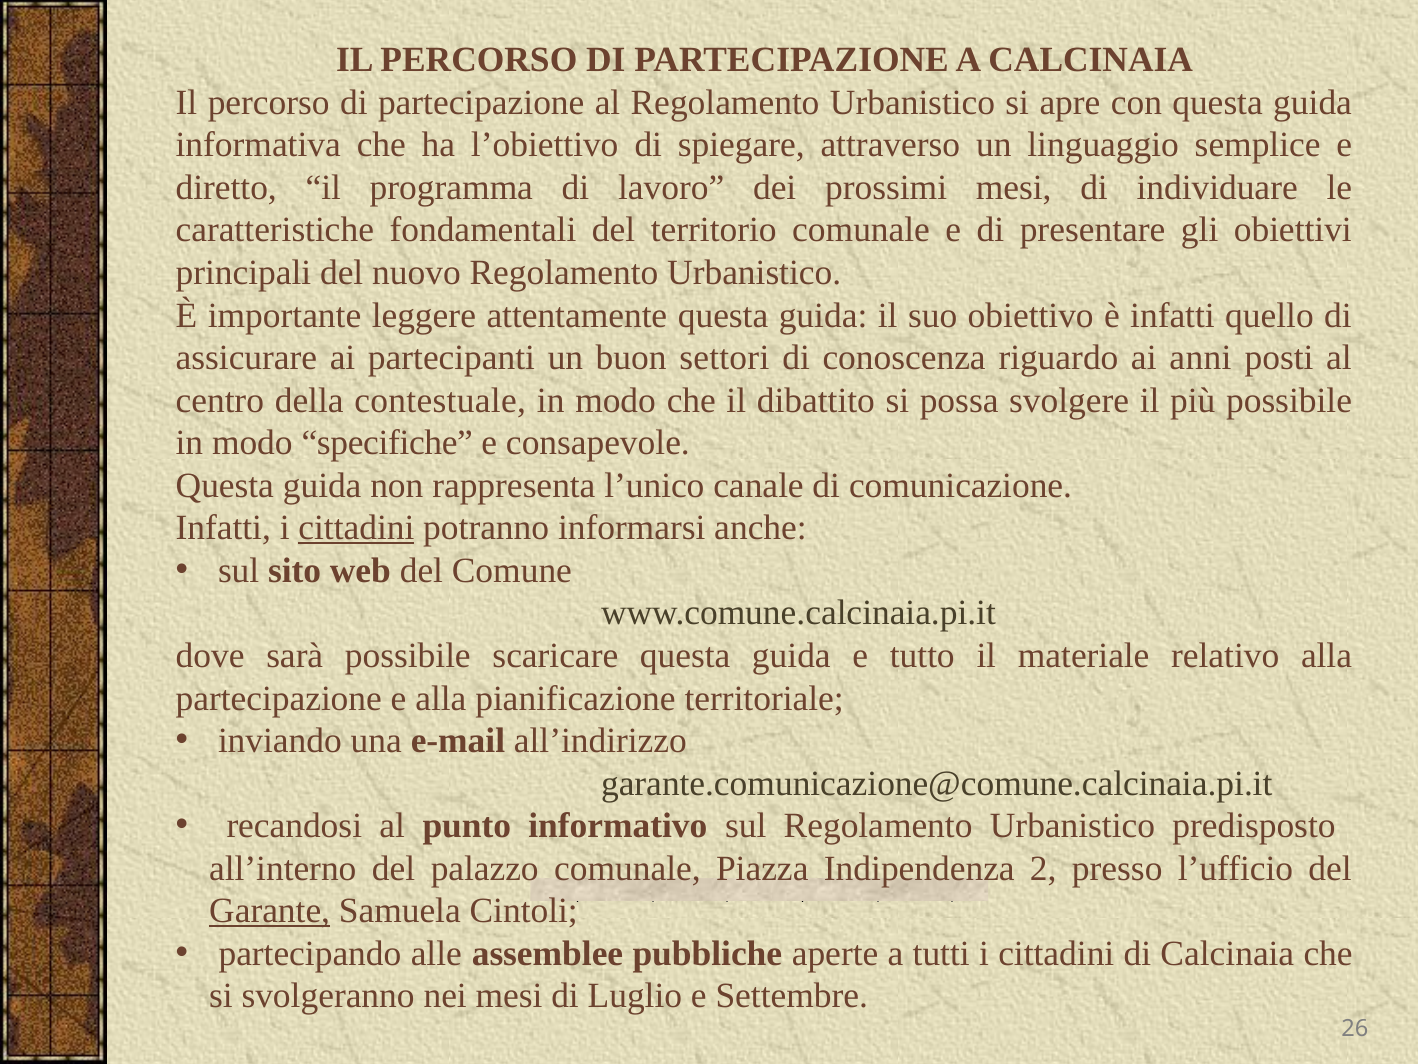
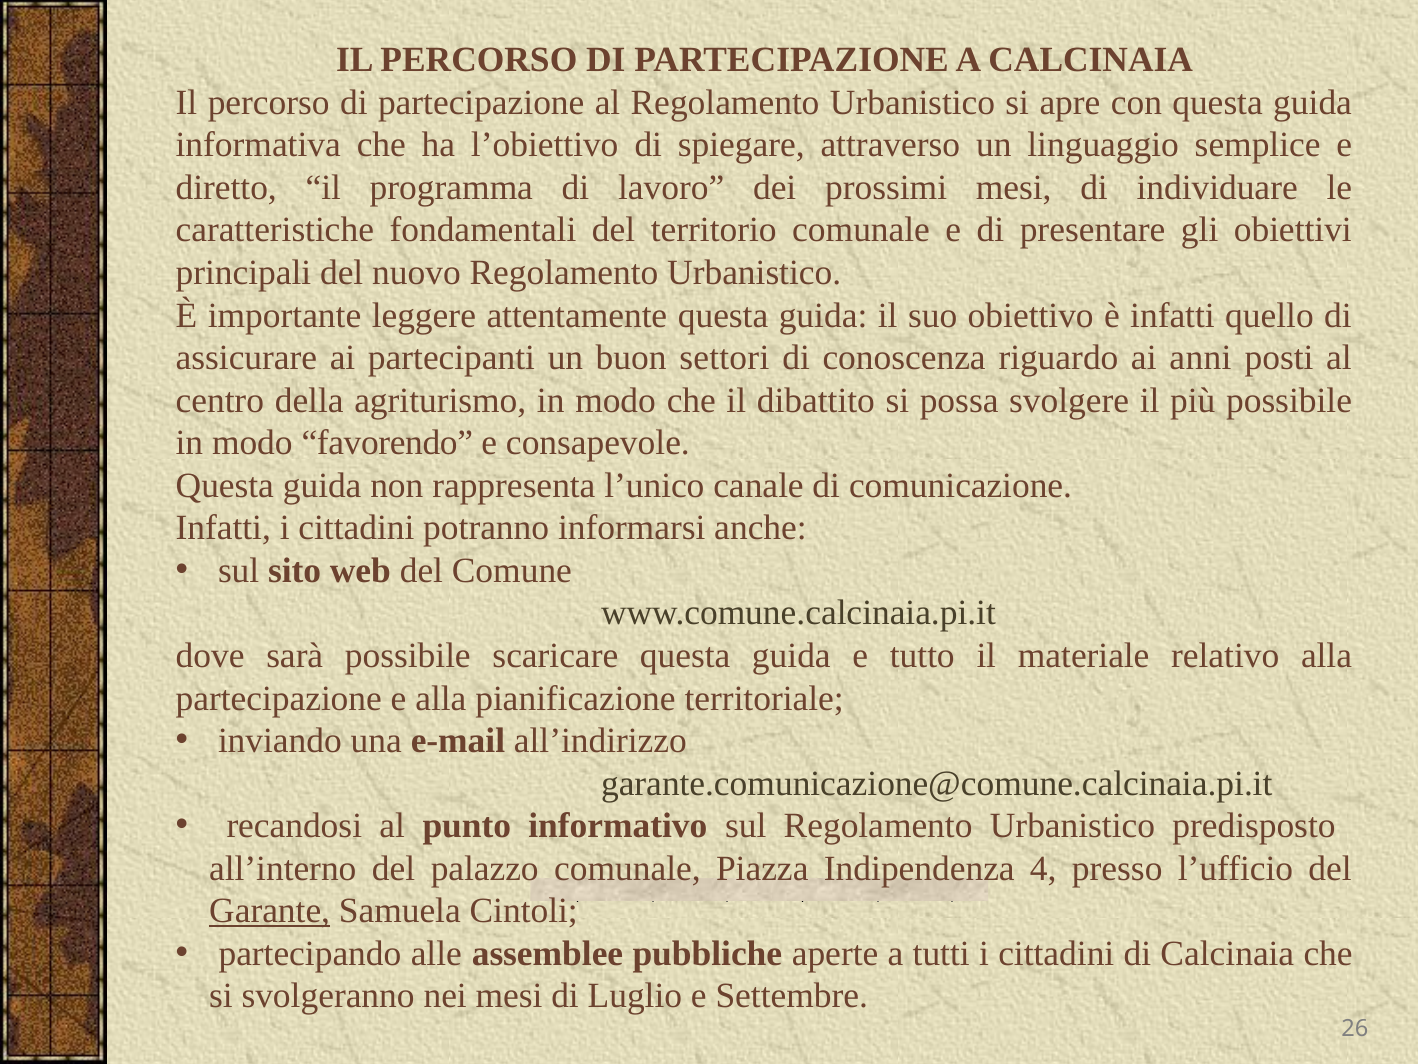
contestuale: contestuale -> agriturismo
specifiche: specifiche -> favorendo
cittadini at (356, 528) underline: present -> none
2: 2 -> 4
